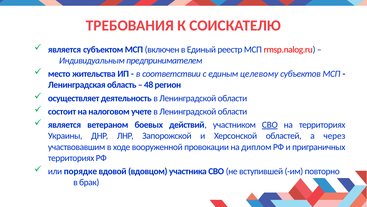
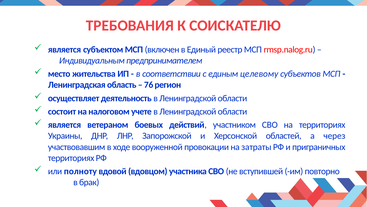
48: 48 -> 76
СВО at (270, 125) underline: present -> none
диплом: диплом -> затраты
порядке: порядке -> полноту
